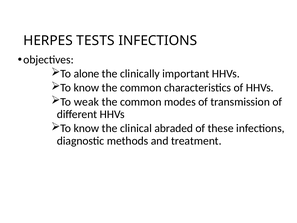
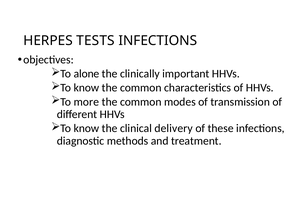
weak: weak -> more
abraded: abraded -> delivery
